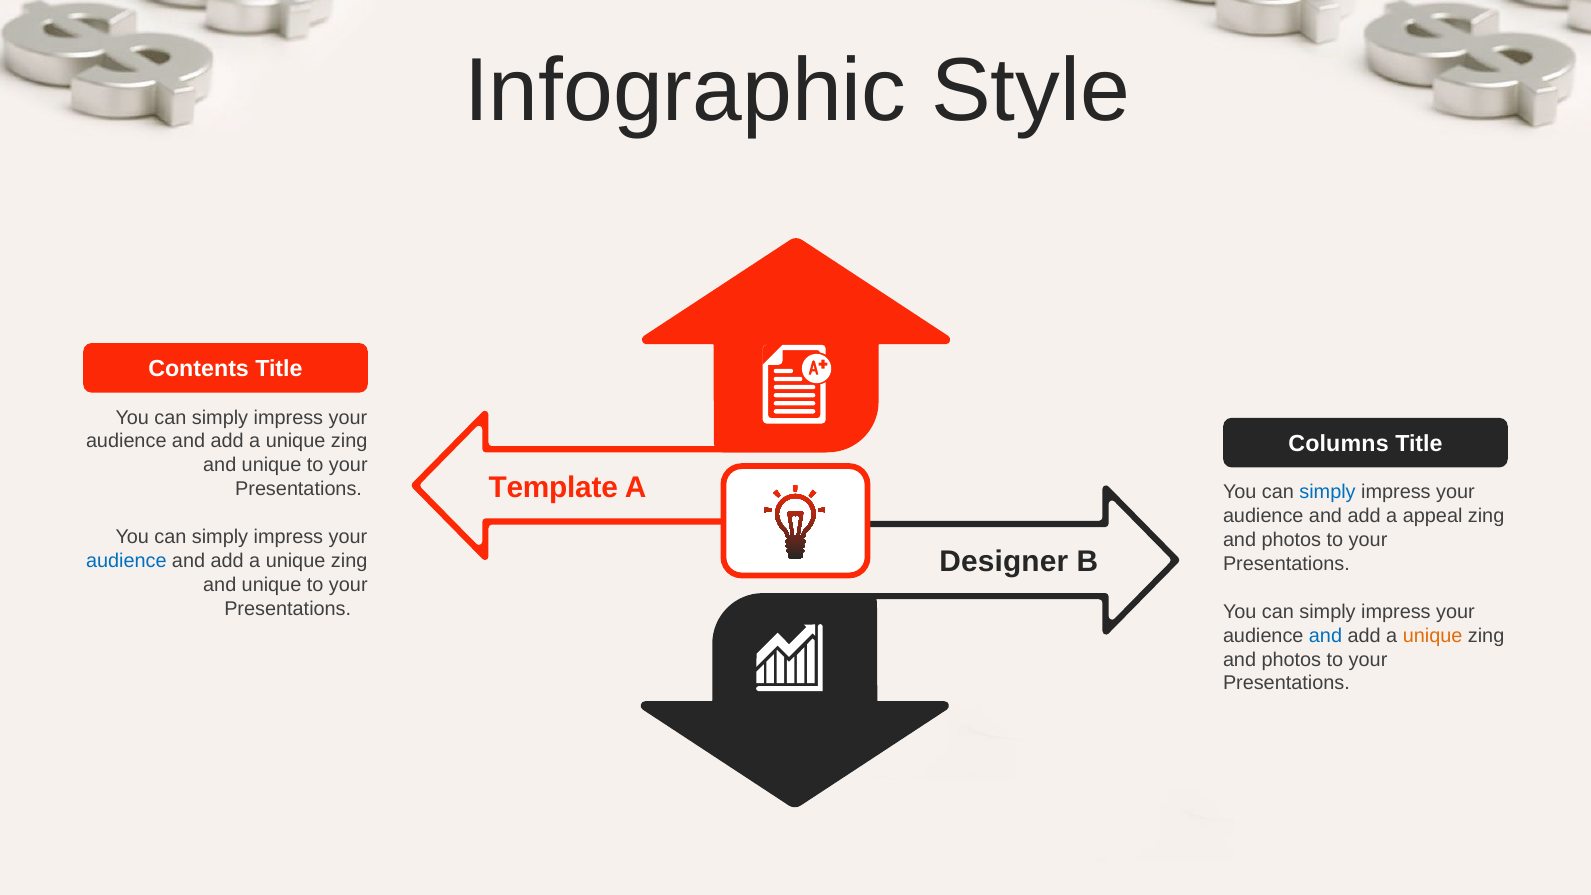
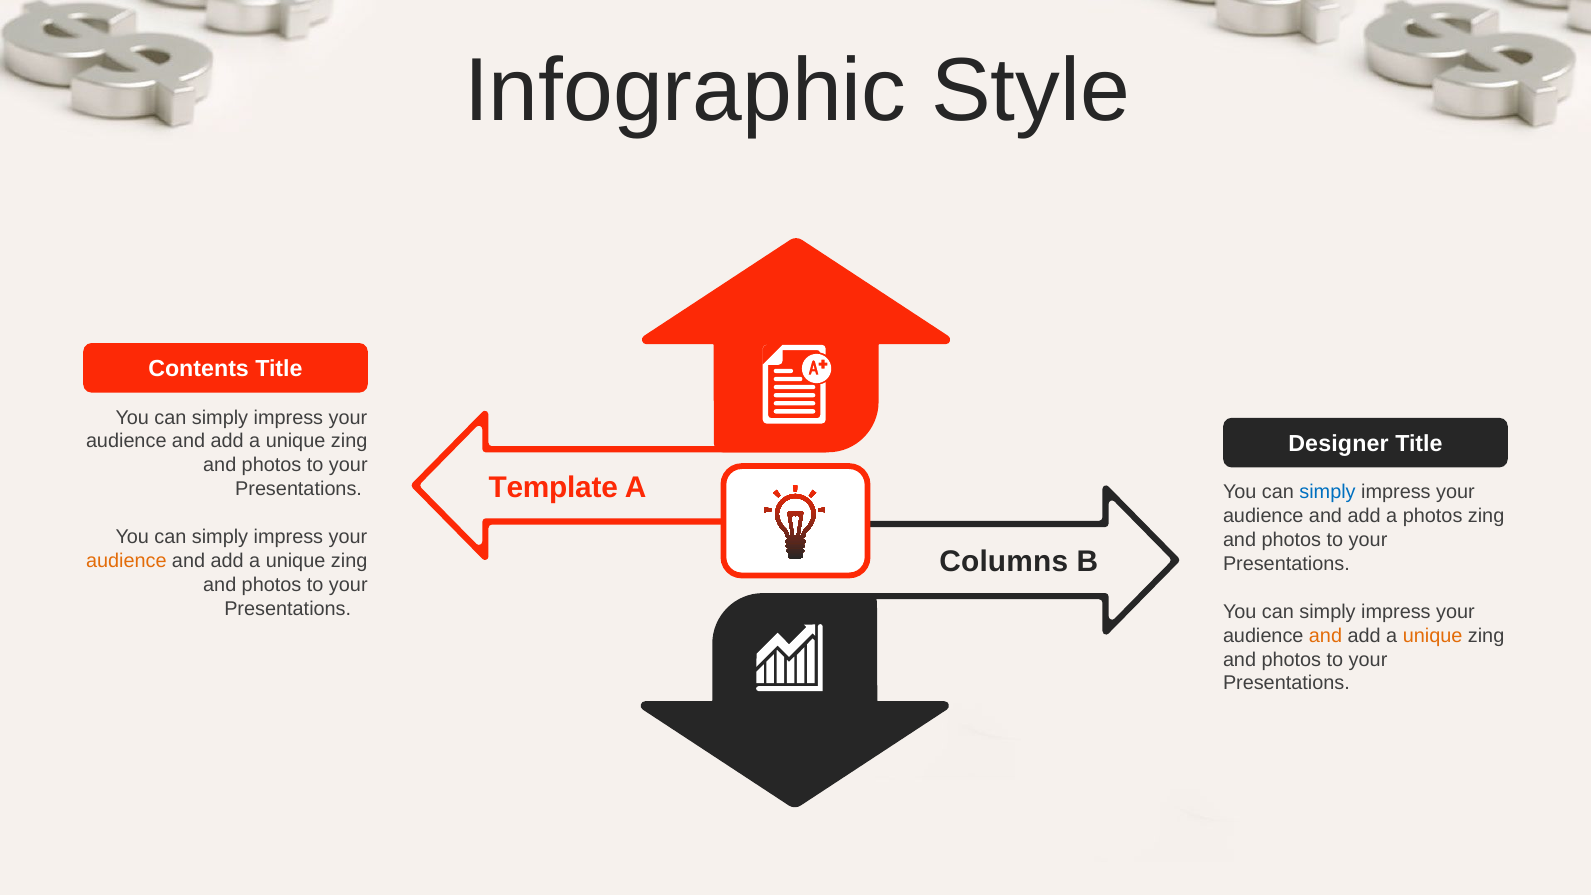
Columns: Columns -> Designer
unique at (272, 465): unique -> photos
a appeal: appeal -> photos
Designer: Designer -> Columns
audience at (126, 561) colour: blue -> orange
unique at (272, 585): unique -> photos
and at (1326, 636) colour: blue -> orange
